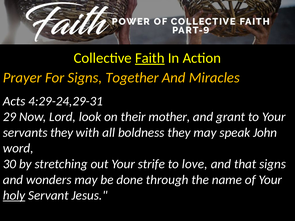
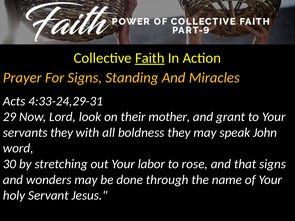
Together: Together -> Standing
4:29-24,29-31: 4:29-24,29-31 -> 4:33-24,29-31
strife: strife -> labor
love: love -> rose
holy underline: present -> none
